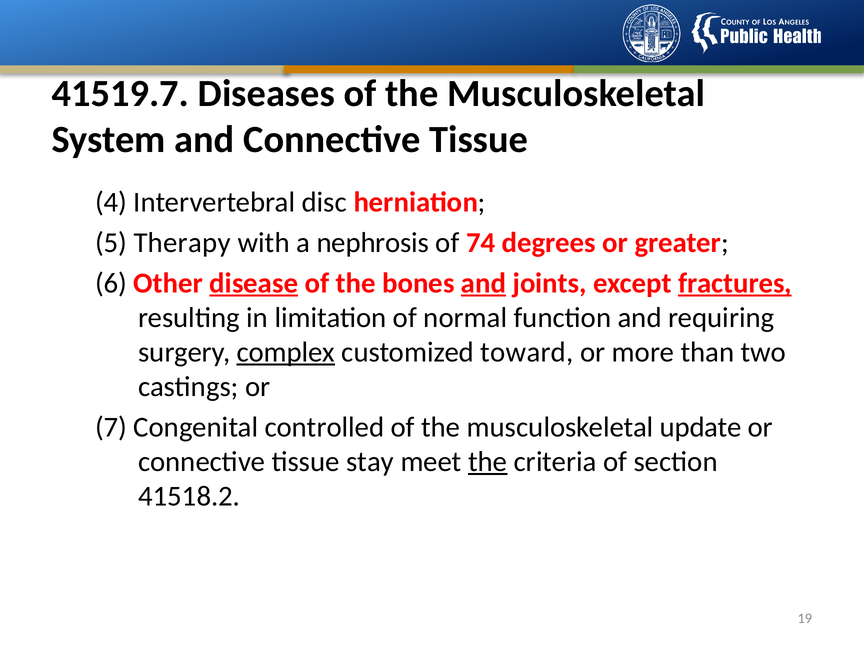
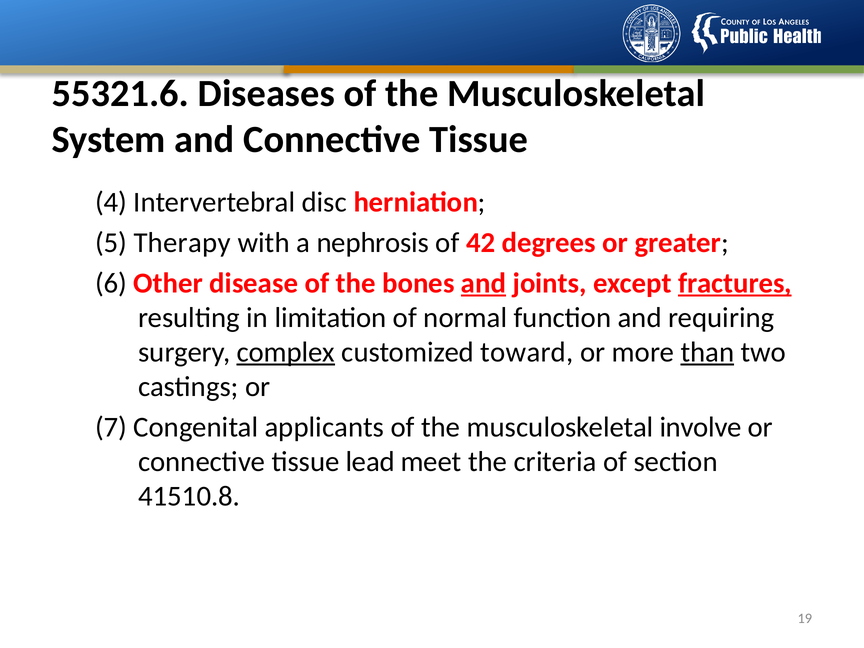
41519.7: 41519.7 -> 55321.6
74: 74 -> 42
disease underline: present -> none
than underline: none -> present
controlled: controlled -> applicants
update: update -> involve
stay: stay -> lead
the at (488, 462) underline: present -> none
41518.2: 41518.2 -> 41510.8
